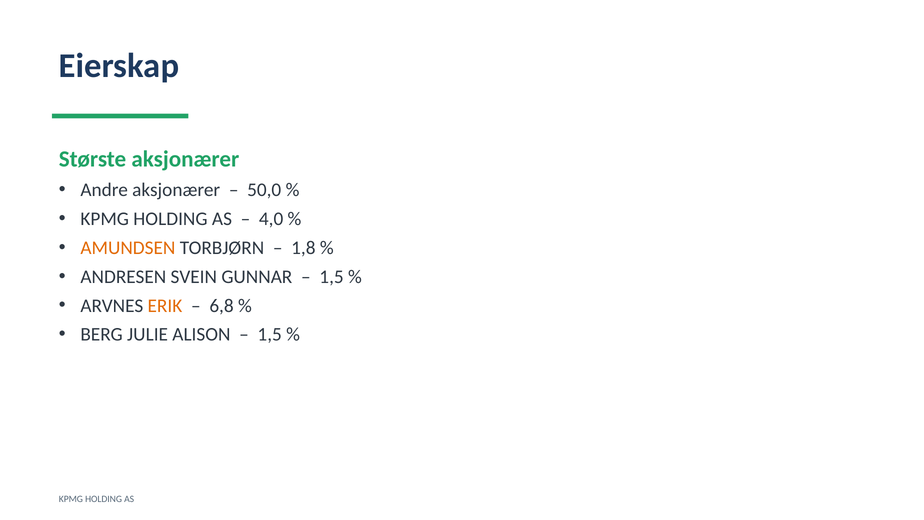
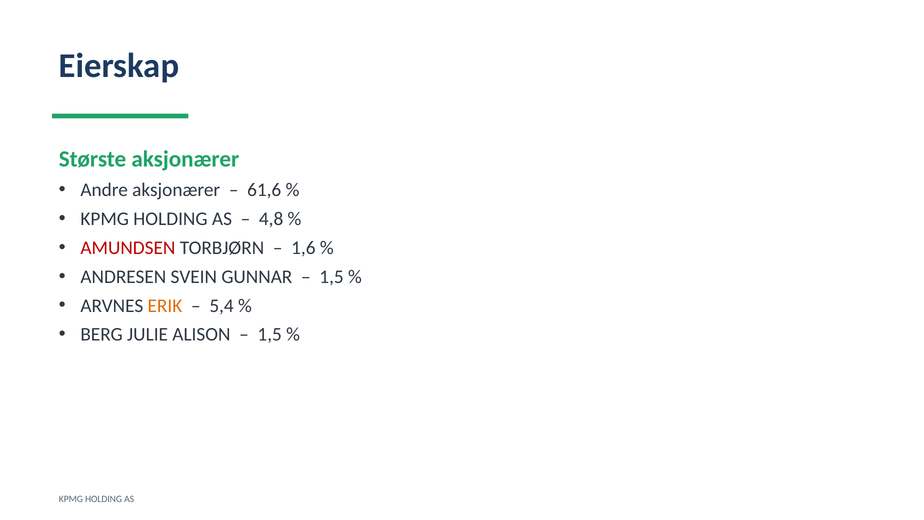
50,0: 50,0 -> 61,6
4,0: 4,0 -> 4,8
AMUNDSEN colour: orange -> red
1,8: 1,8 -> 1,6
6,8: 6,8 -> 5,4
